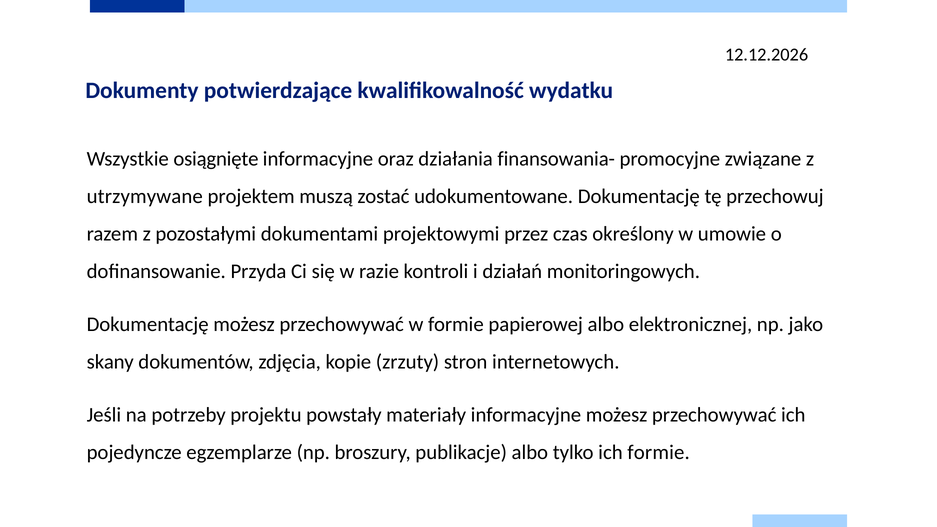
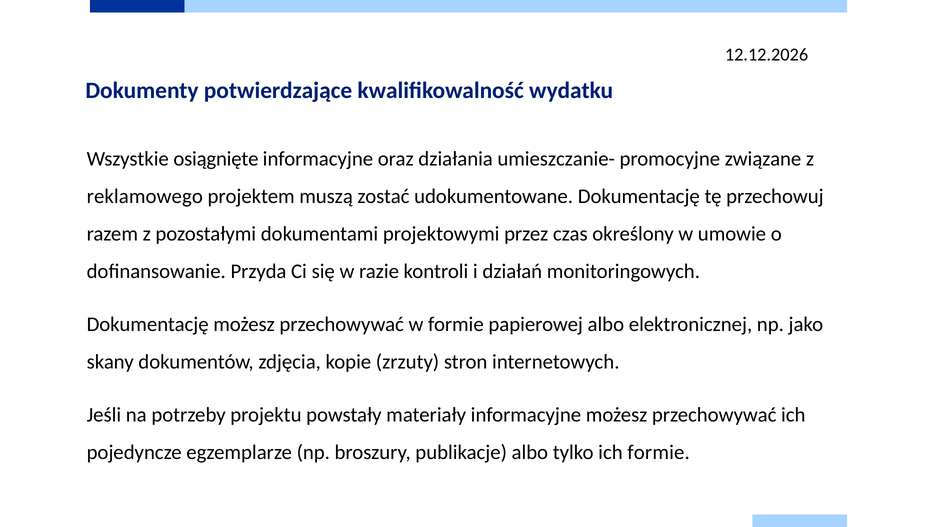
finansowania-: finansowania- -> umieszczanie-
utrzymywane: utrzymywane -> reklamowego
